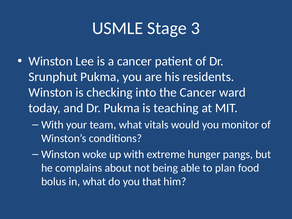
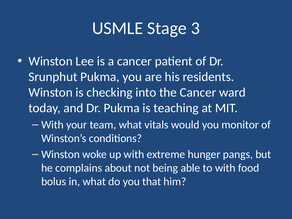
to plan: plan -> with
